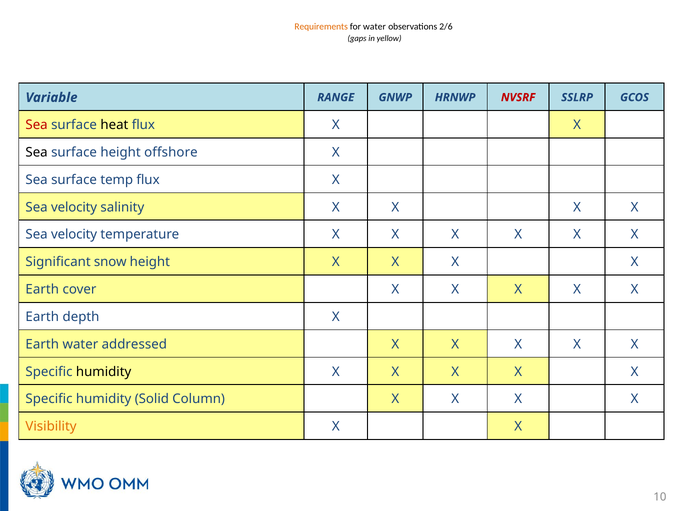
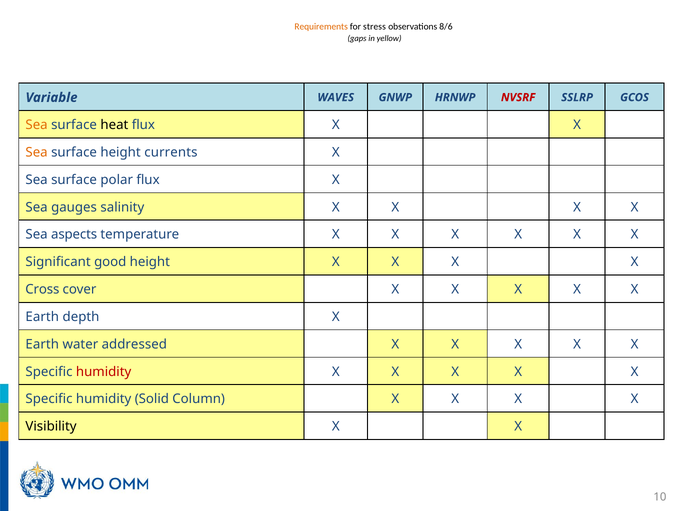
for water: water -> stress
2/6: 2/6 -> 8/6
RANGE: RANGE -> WAVES
Sea at (37, 125) colour: red -> orange
Sea at (37, 152) colour: black -> orange
offshore: offshore -> currents
temp: temp -> polar
velocity at (74, 207): velocity -> gauges
velocity at (74, 234): velocity -> aspects
snow: snow -> good
Earth at (42, 289): Earth -> Cross
humidity at (104, 371) colour: black -> red
Visibility colour: orange -> black
